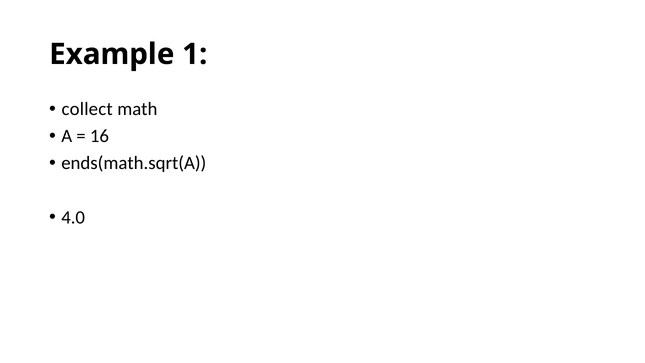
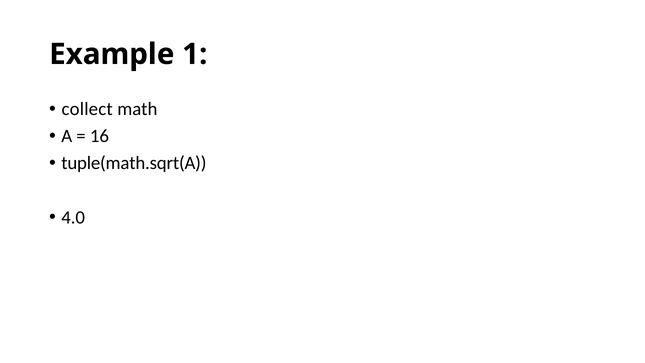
ends(math.sqrt(A: ends(math.sqrt(A -> tuple(math.sqrt(A
